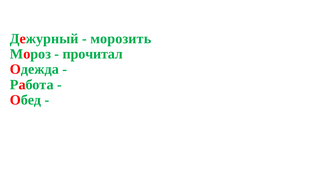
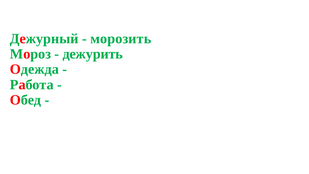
прочитал: прочитал -> дежурить
